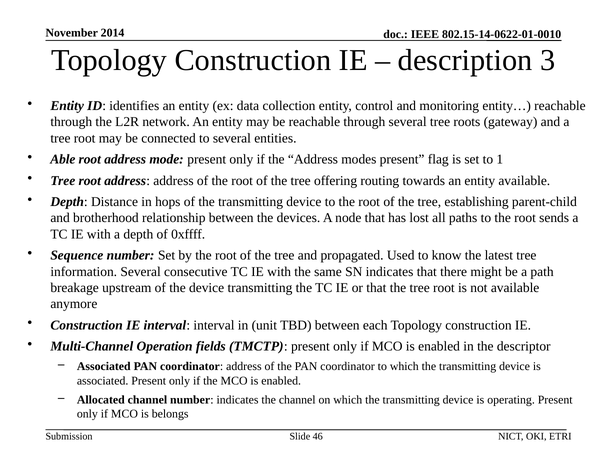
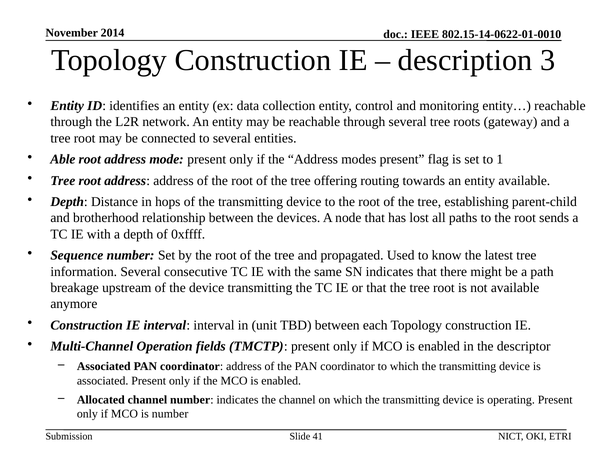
is belongs: belongs -> number
46: 46 -> 41
